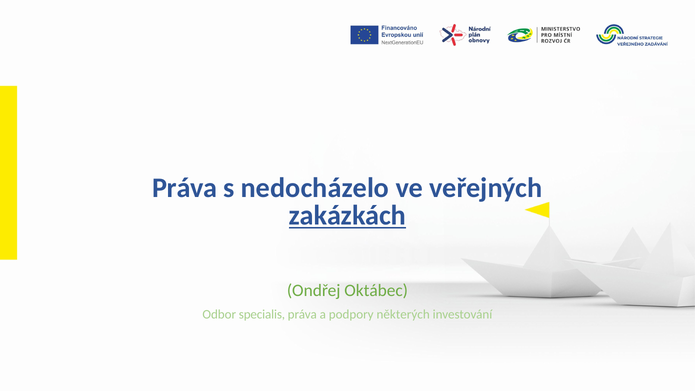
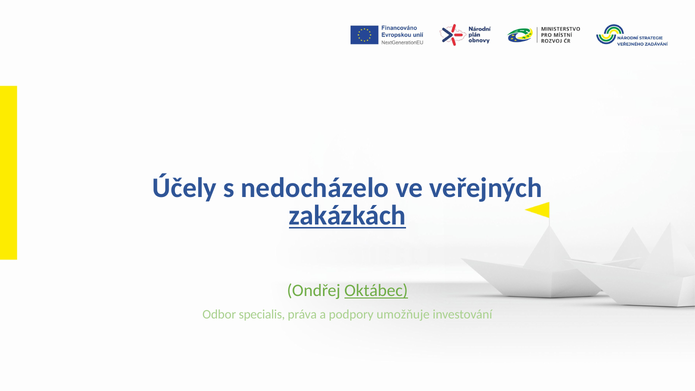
Práva at (185, 188): Práva -> Účely
Oktábec underline: none -> present
některých: některých -> umožňuje
